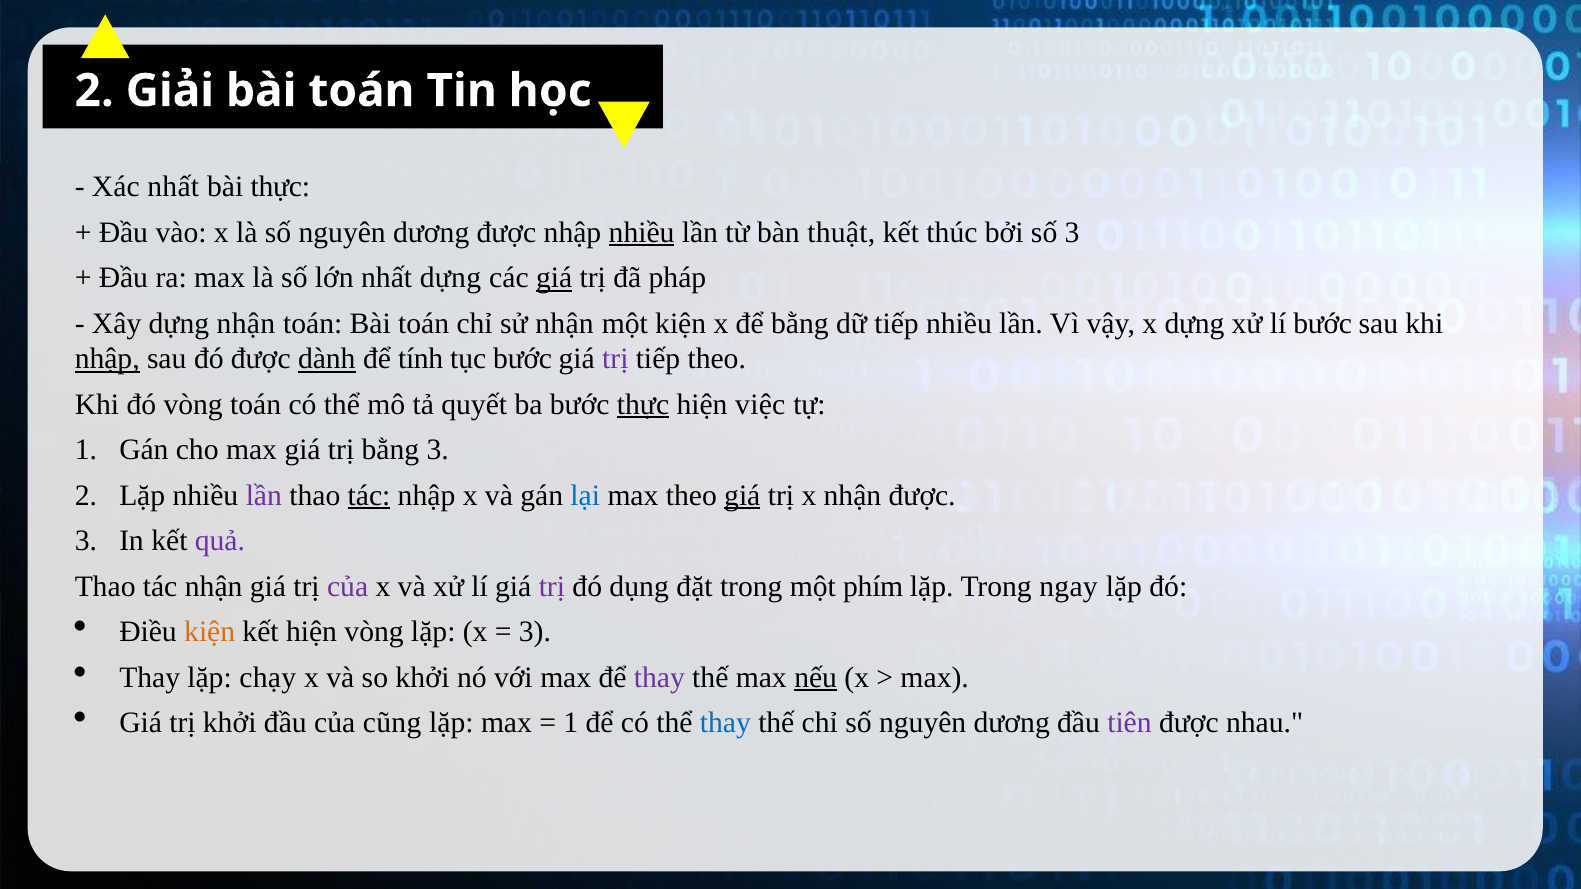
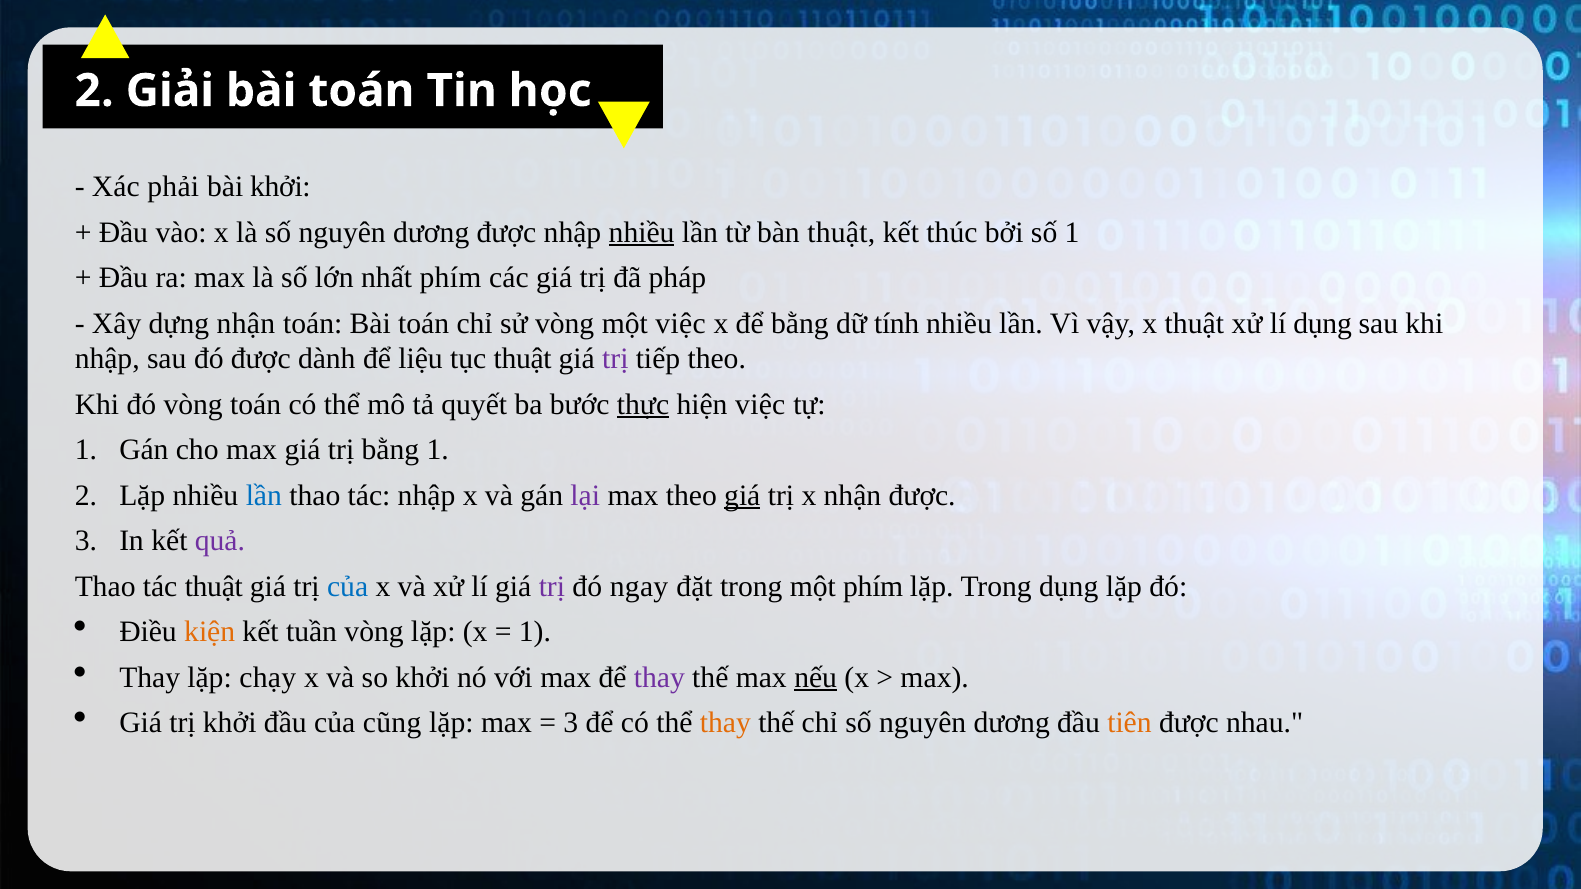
Xác nhất: nhất -> phải
bài thực: thực -> khởi
số 3: 3 -> 1
nhất dựng: dựng -> phím
giá at (554, 278) underline: present -> none
sử nhận: nhận -> vòng
một kiện: kiện -> việc
dữ tiếp: tiếp -> tính
x dựng: dựng -> thuật
lí bước: bước -> dụng
nhập at (107, 359) underline: present -> none
dành underline: present -> none
tính: tính -> liệu
tục bước: bước -> thuật
bằng 3: 3 -> 1
lần at (264, 496) colour: purple -> blue
tác at (369, 496) underline: present -> none
lại colour: blue -> purple
tác nhận: nhận -> thuật
của at (348, 587) colour: purple -> blue
dụng: dụng -> ngay
Trong ngay: ngay -> dụng
kết hiện: hiện -> tuần
3 at (535, 632): 3 -> 1
1 at (571, 723): 1 -> 3
thay at (725, 723) colour: blue -> orange
tiên colour: purple -> orange
